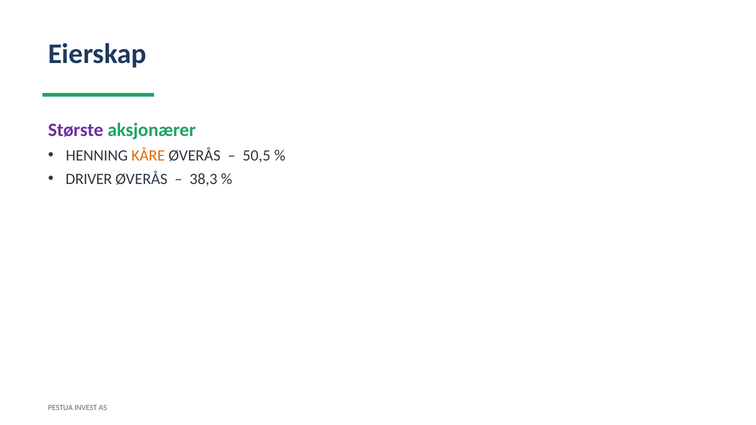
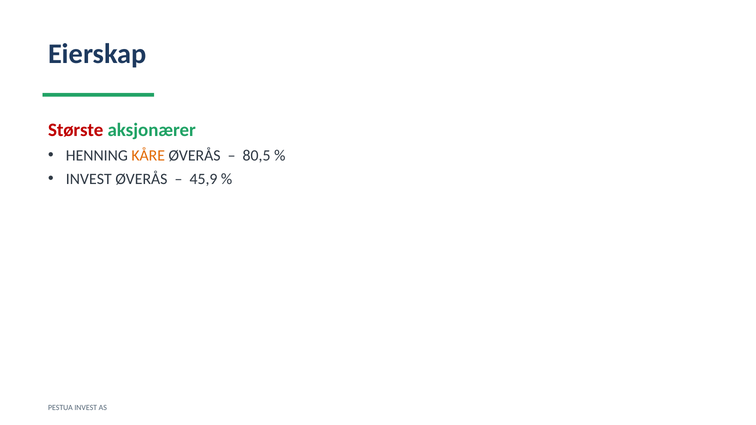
Største colour: purple -> red
50,5: 50,5 -> 80,5
DRIVER at (89, 179): DRIVER -> INVEST
38,3: 38,3 -> 45,9
